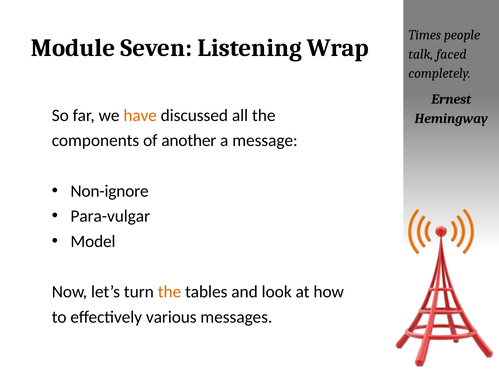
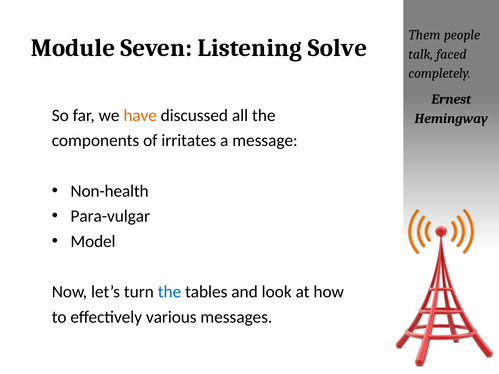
Times: Times -> Them
Wrap: Wrap -> Solve
another: another -> irritates
Non-ignore: Non-ignore -> Non-health
the at (170, 292) colour: orange -> blue
